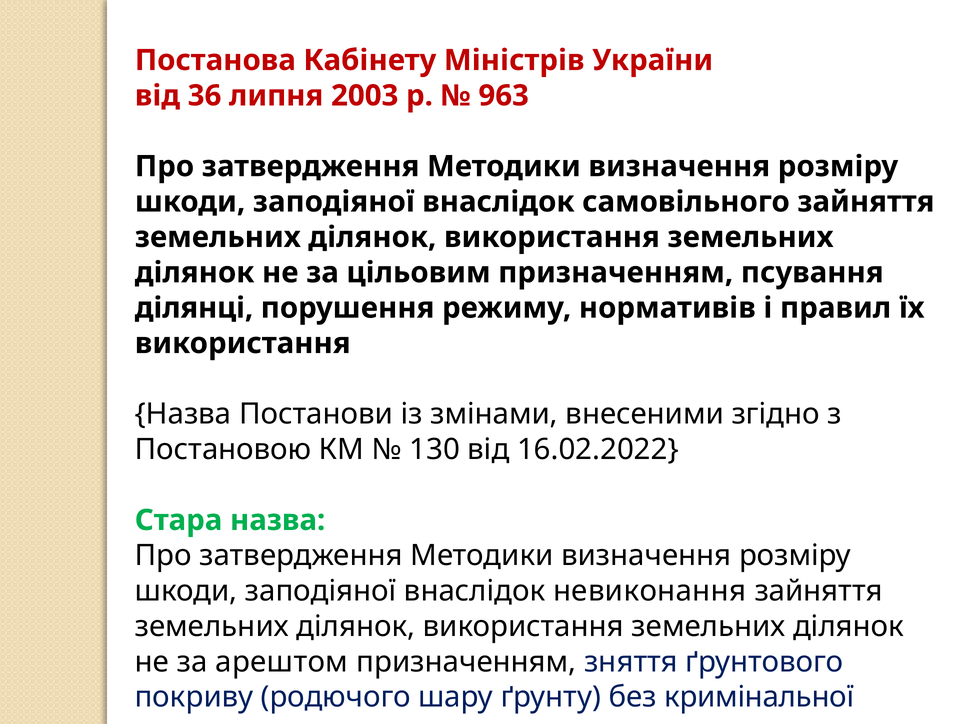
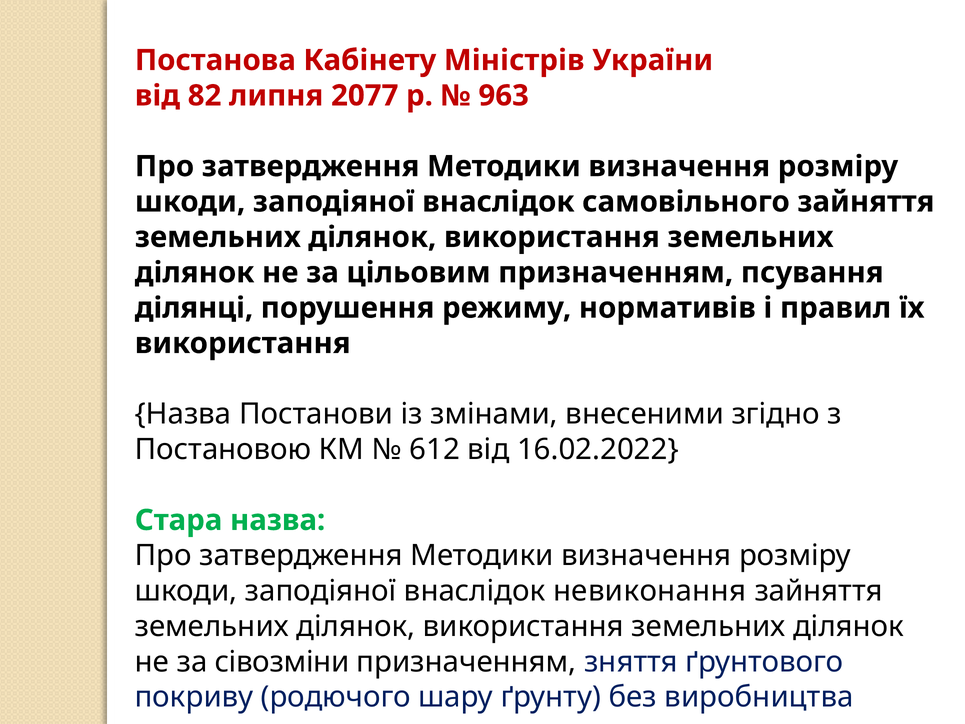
36: 36 -> 82
2003: 2003 -> 2077
130: 130 -> 612
арештом: арештом -> сівозміни
кримінальної: кримінальної -> виробництва
